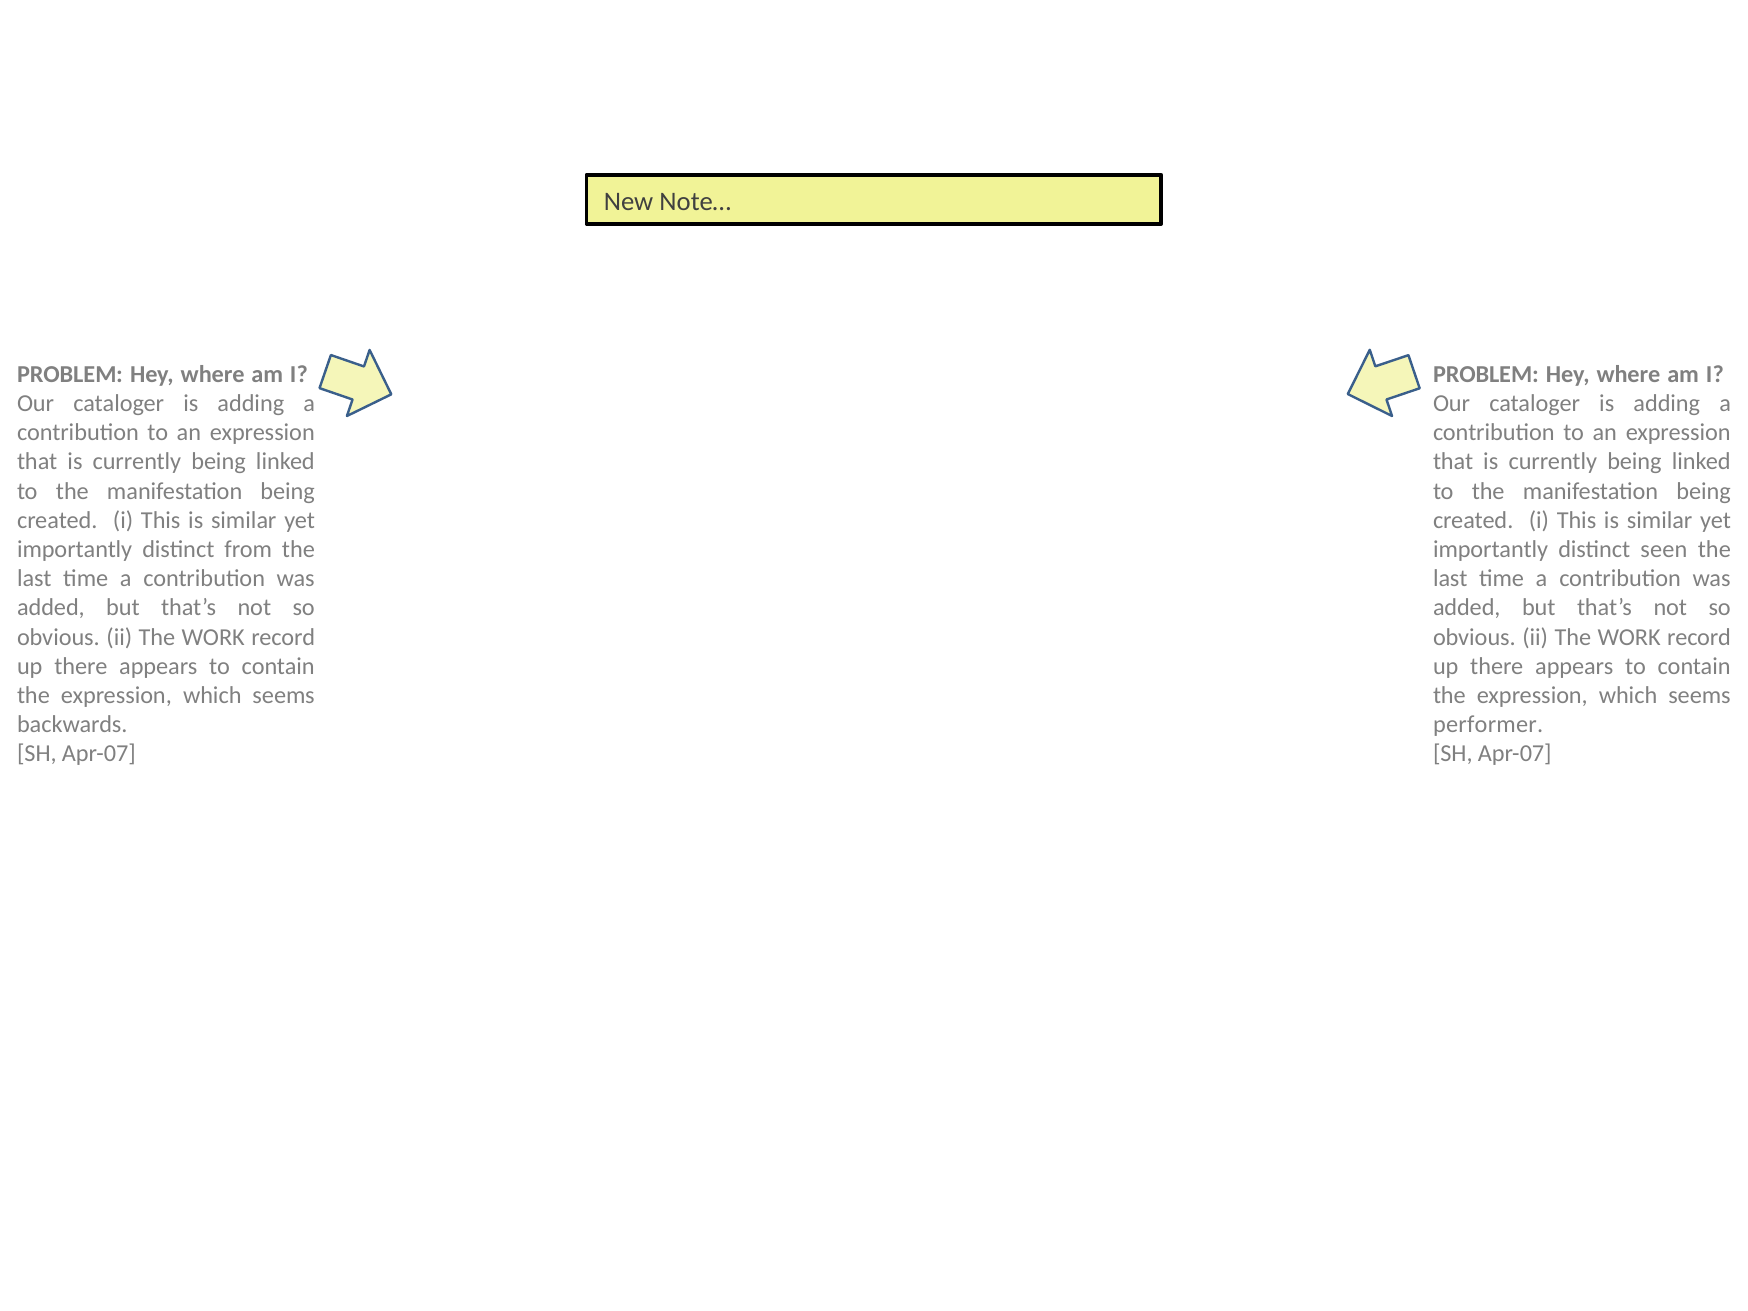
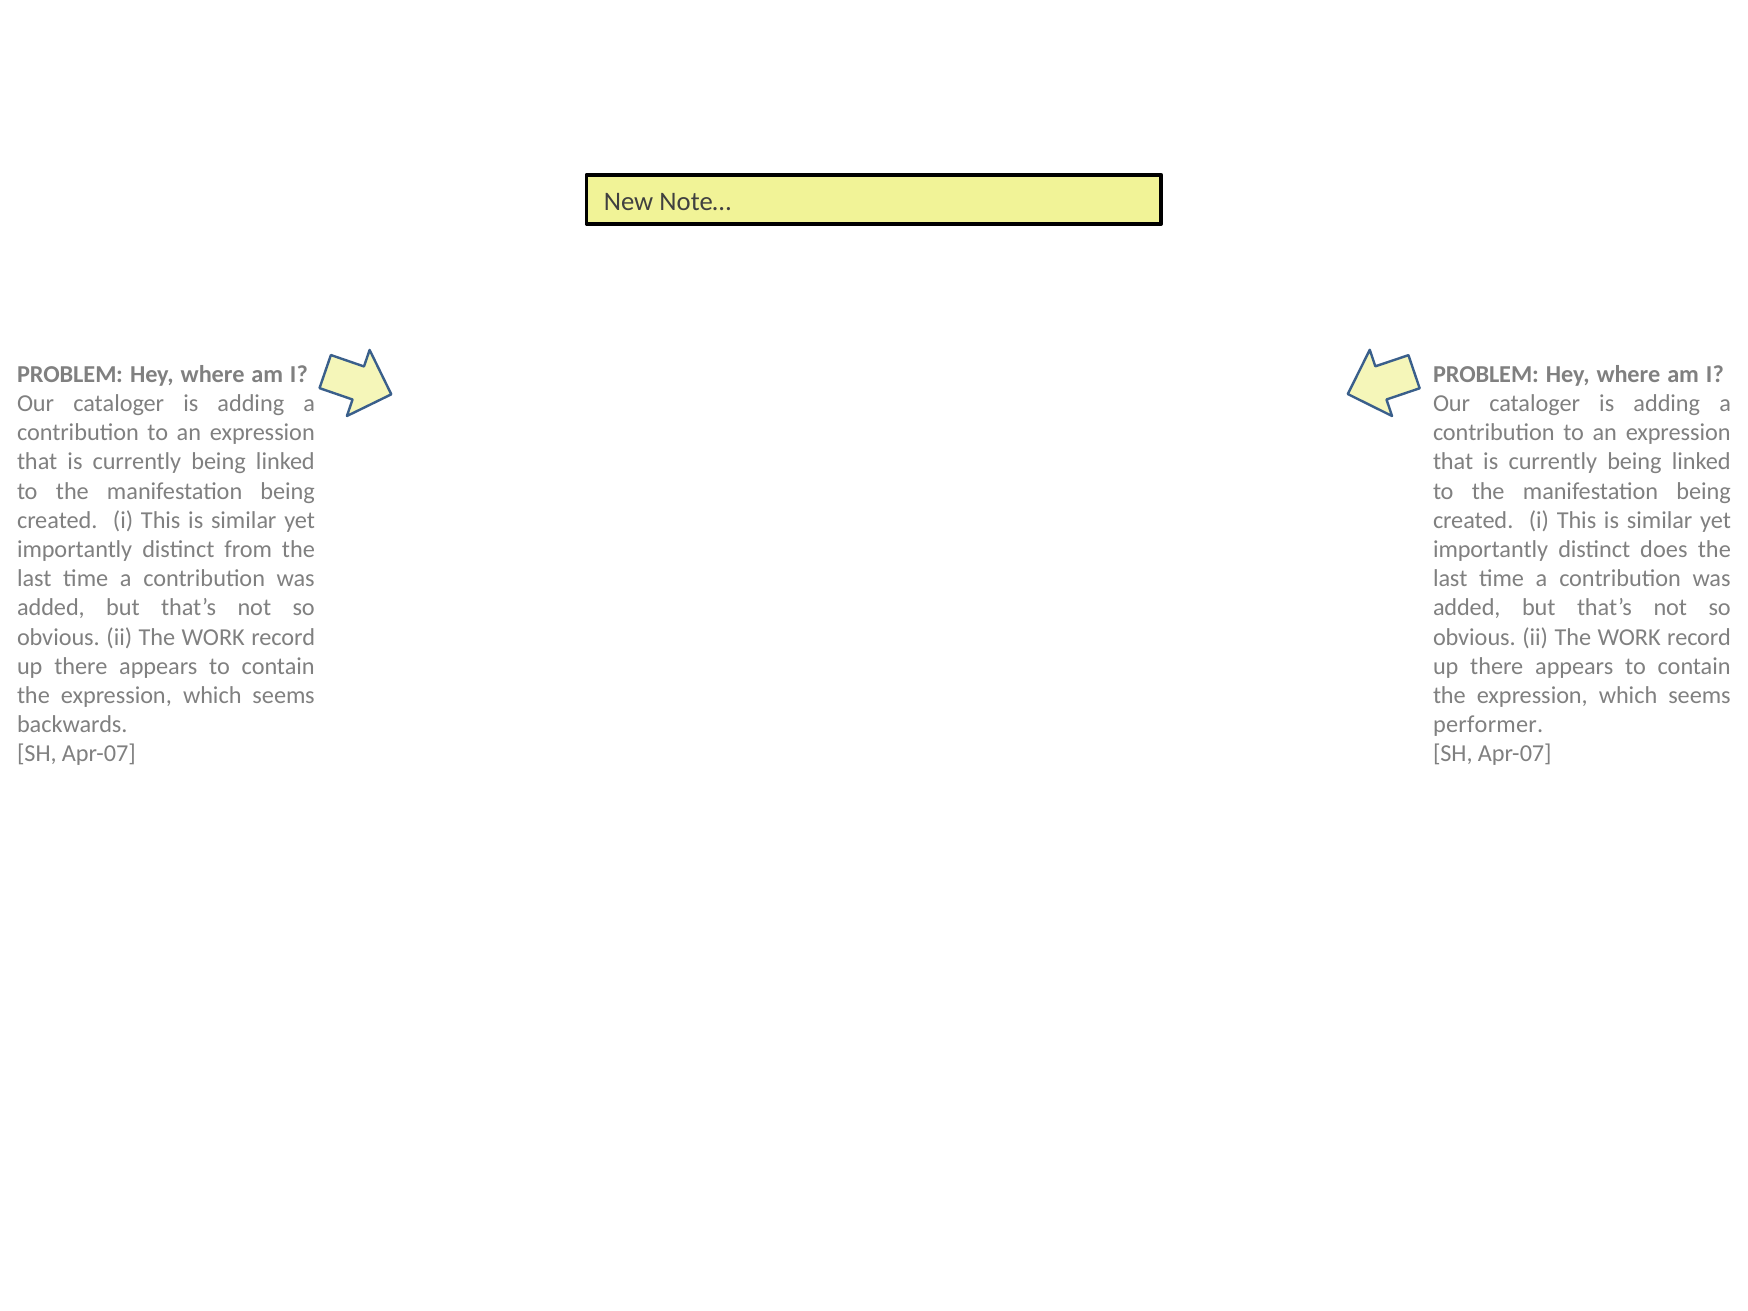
seen: seen -> does
